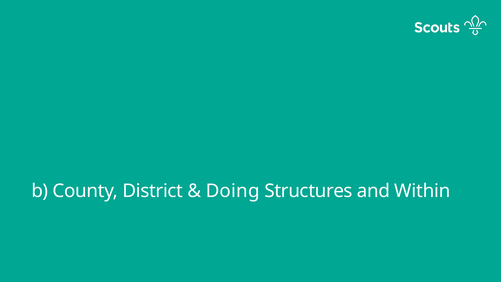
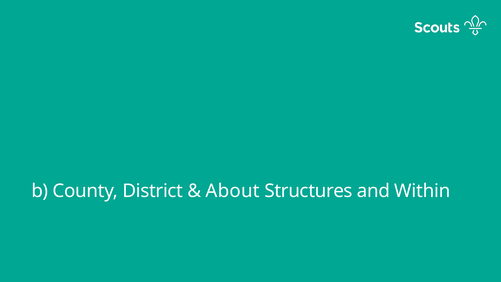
Doing: Doing -> About
